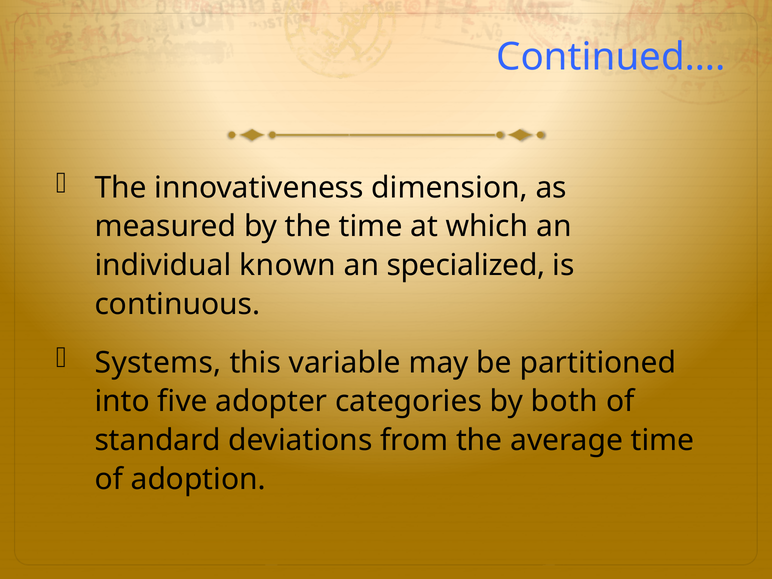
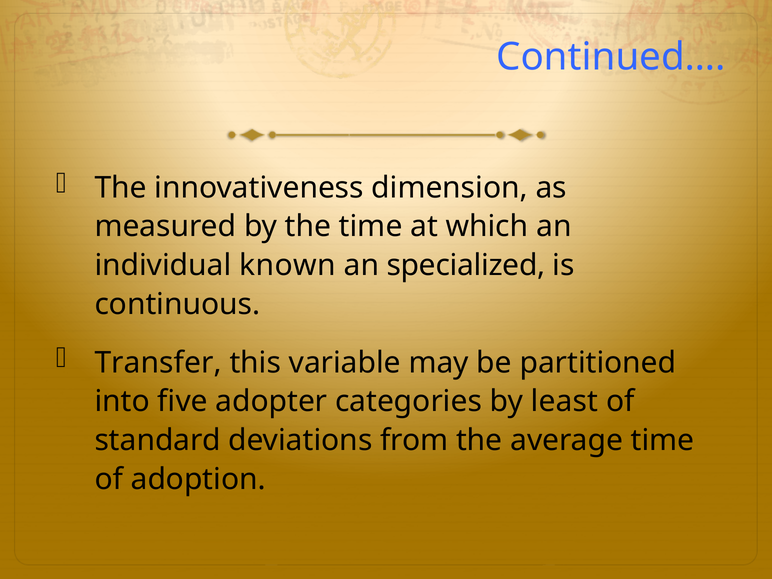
Systems: Systems -> Transfer
both: both -> least
